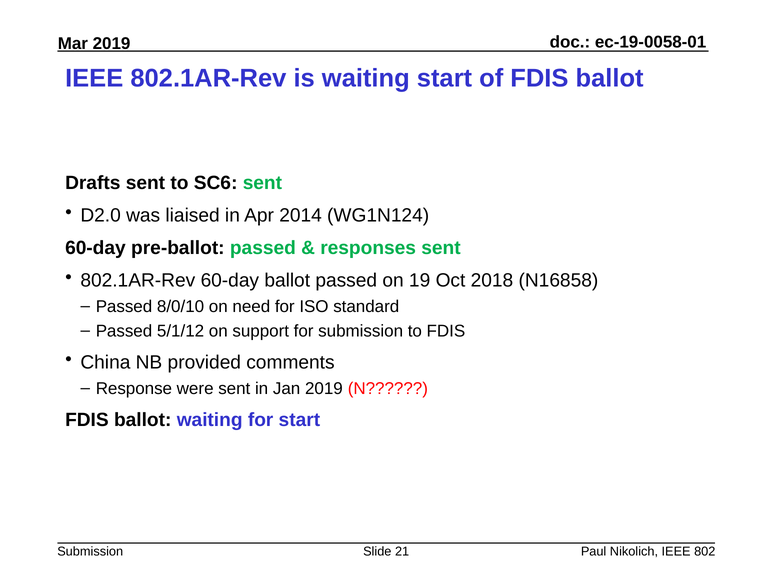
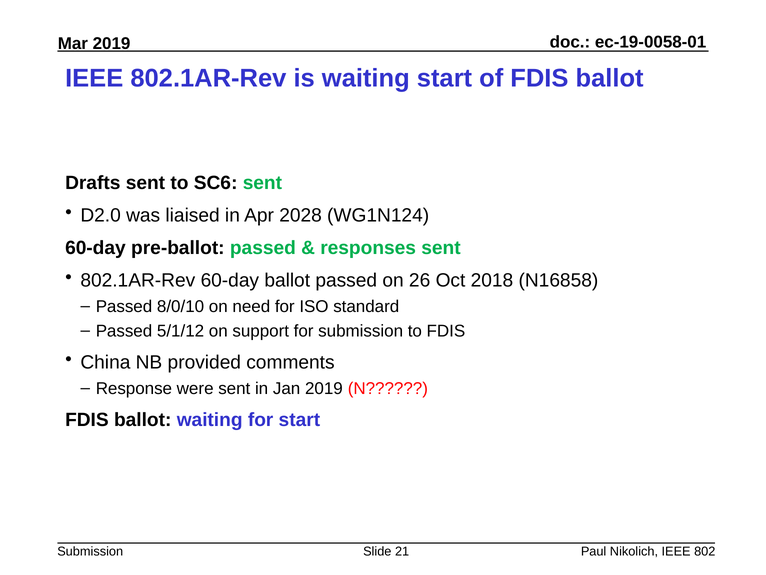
2014: 2014 -> 2028
19: 19 -> 26
